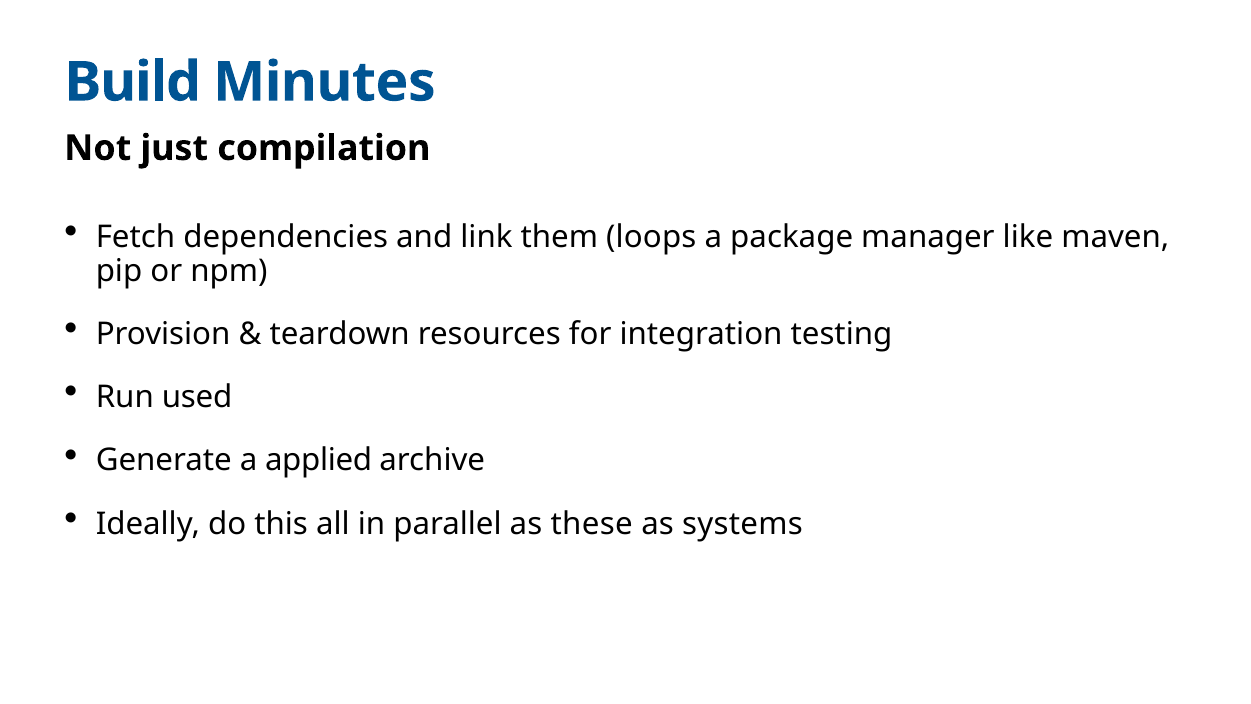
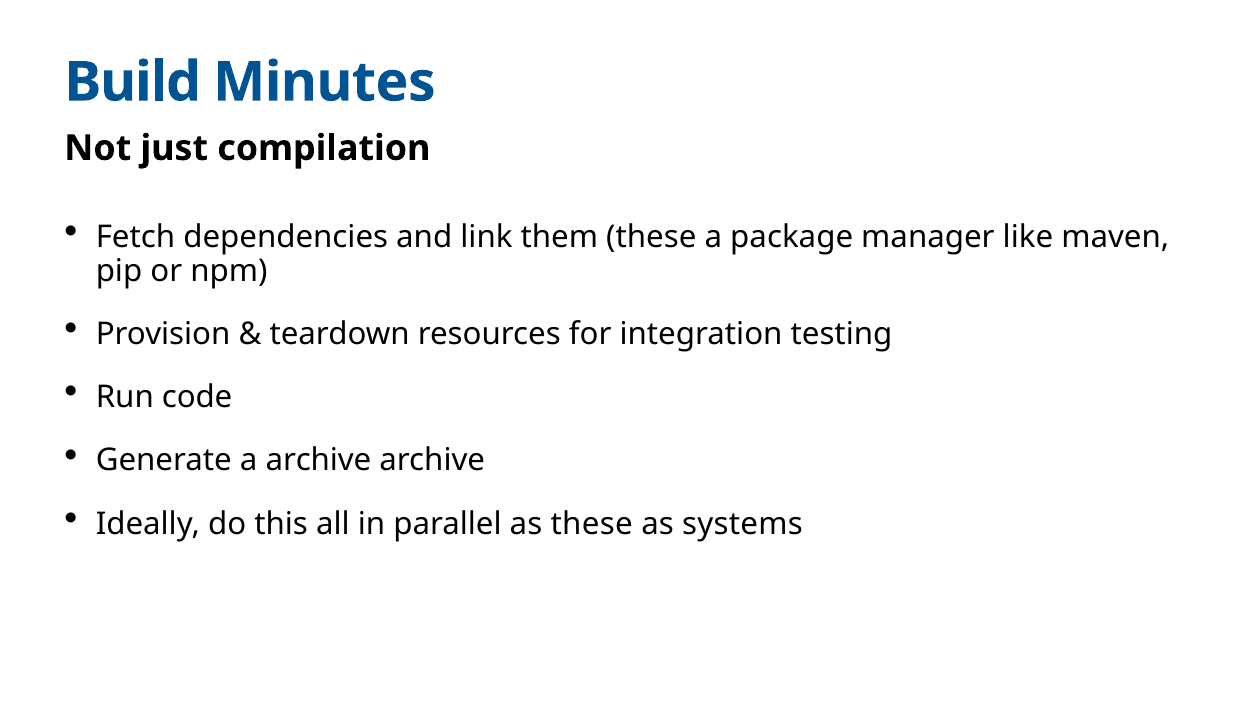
them loops: loops -> these
used: used -> code
a applied: applied -> archive
